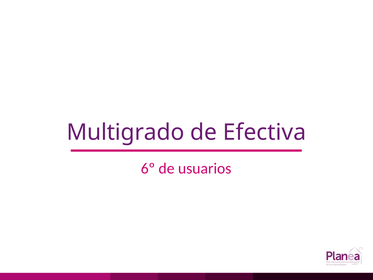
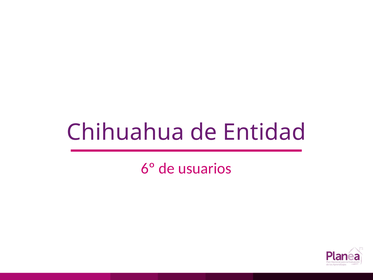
Multigrado: Multigrado -> Chihuahua
Efectiva: Efectiva -> Entidad
